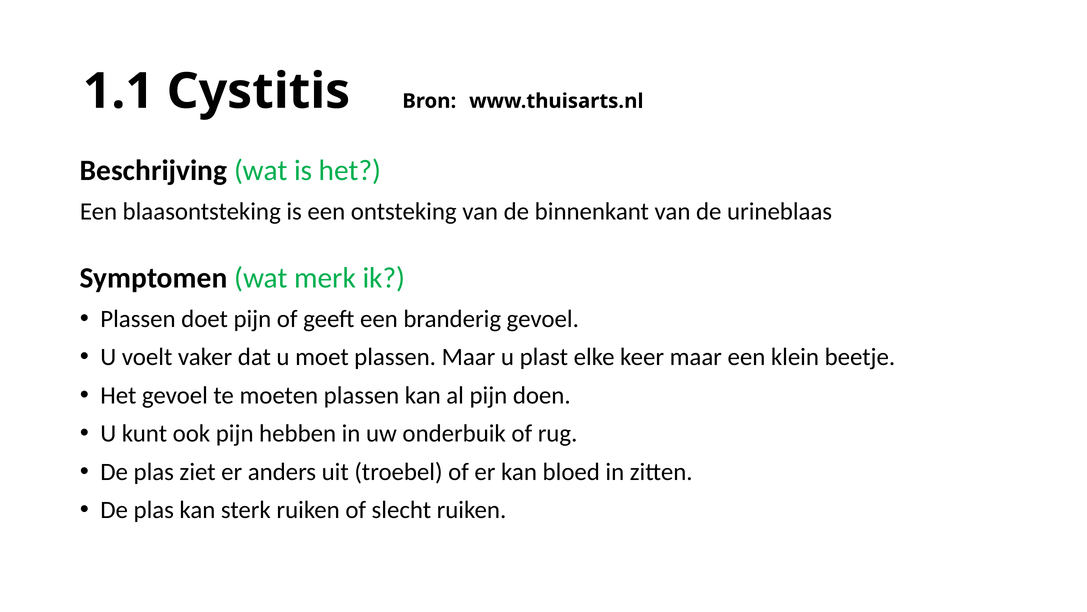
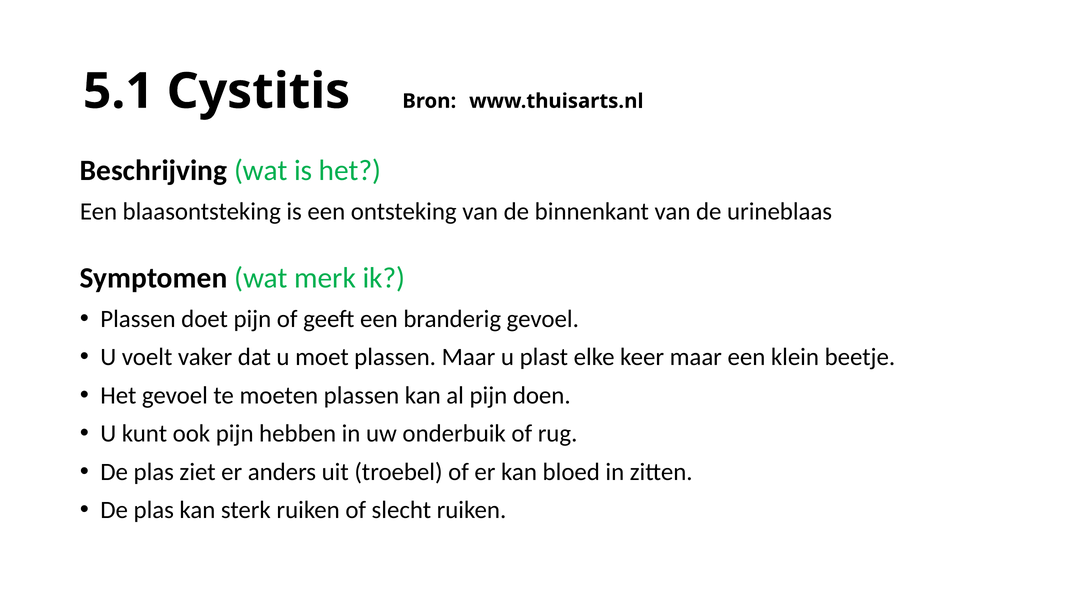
1.1: 1.1 -> 5.1
